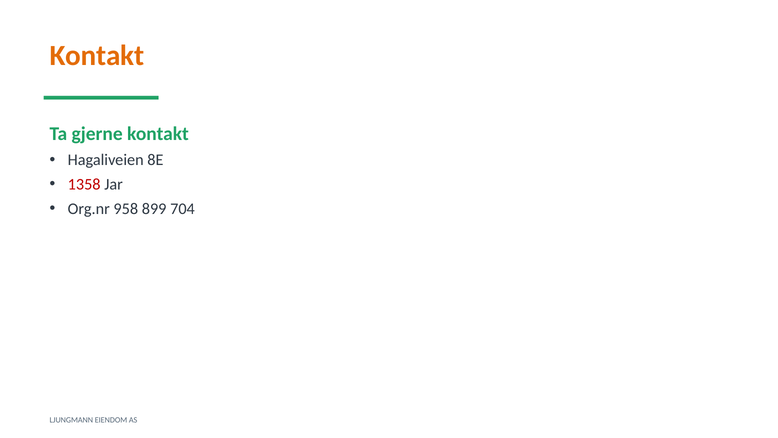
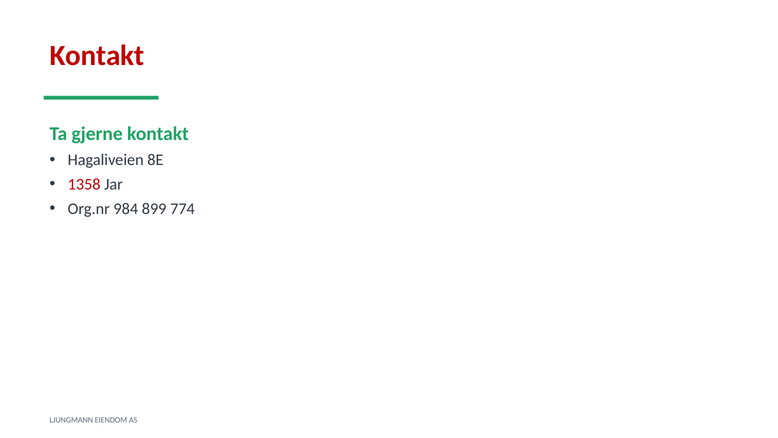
Kontakt at (97, 56) colour: orange -> red
958: 958 -> 984
704: 704 -> 774
